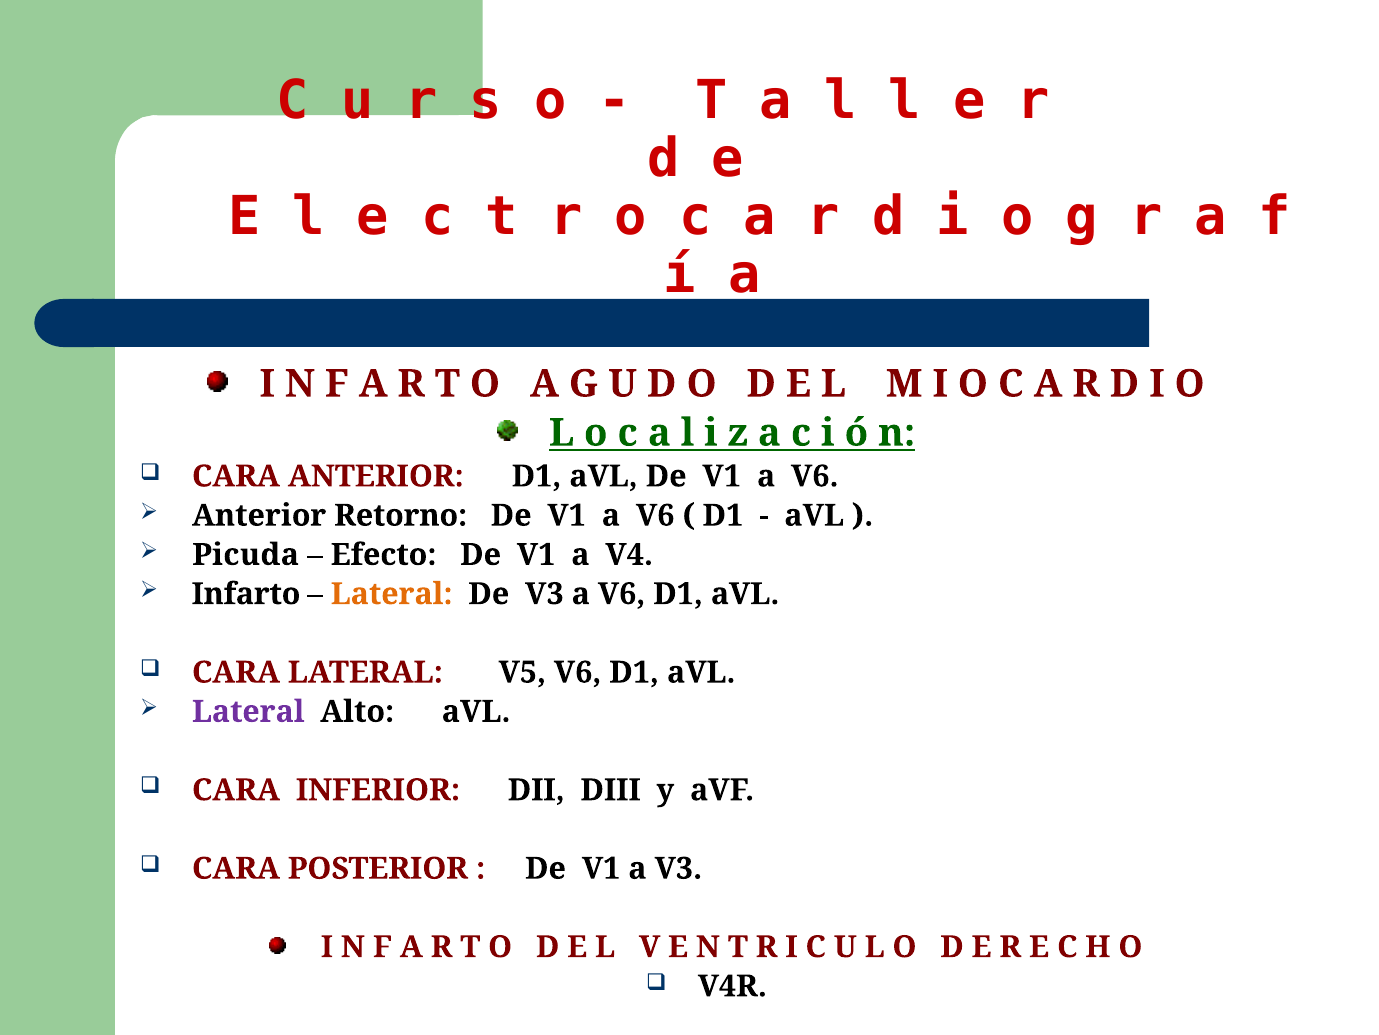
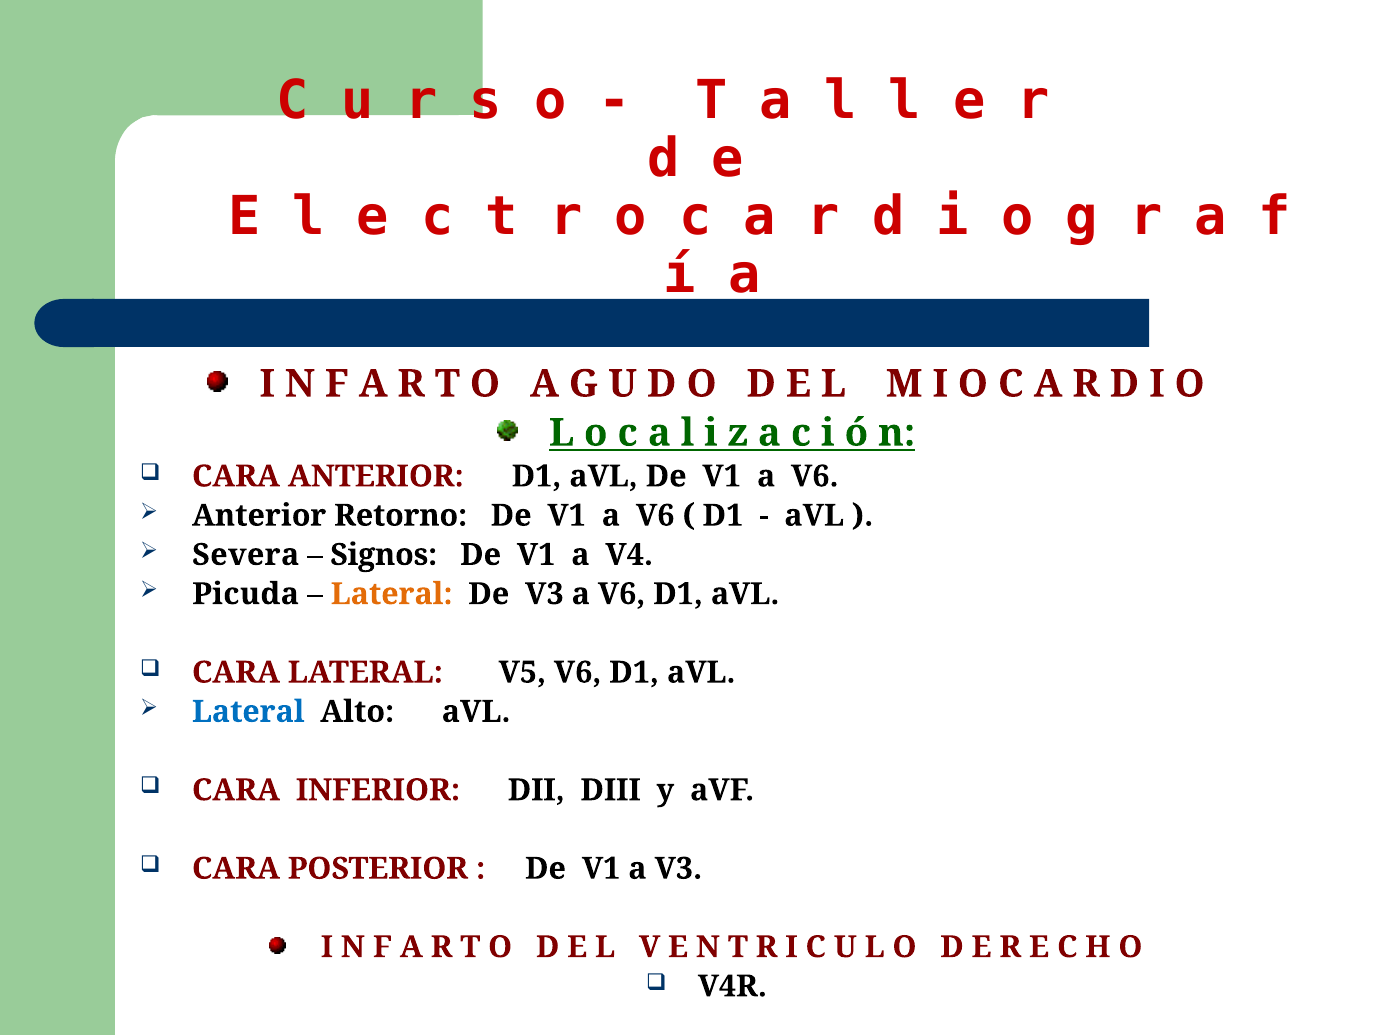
Picuda: Picuda -> Severa
Efecto: Efecto -> Signos
Infarto: Infarto -> Picuda
Lateral at (248, 711) colour: purple -> blue
